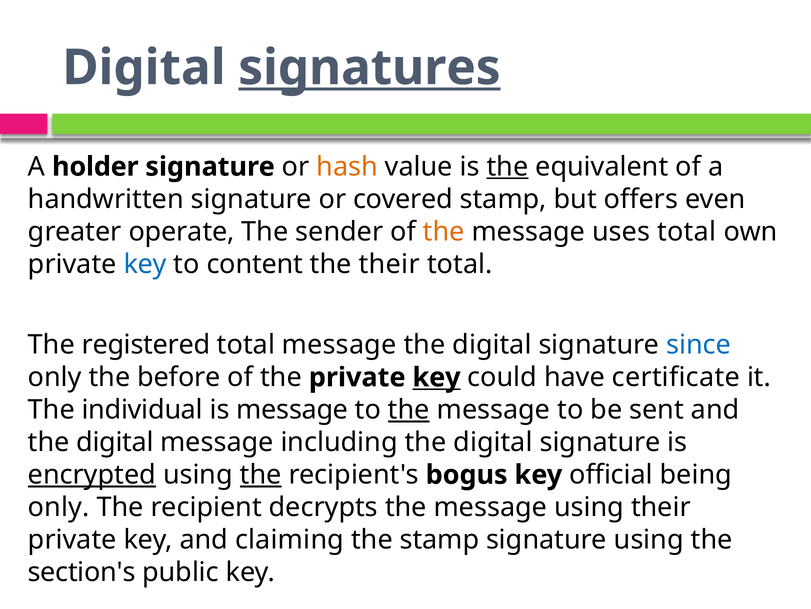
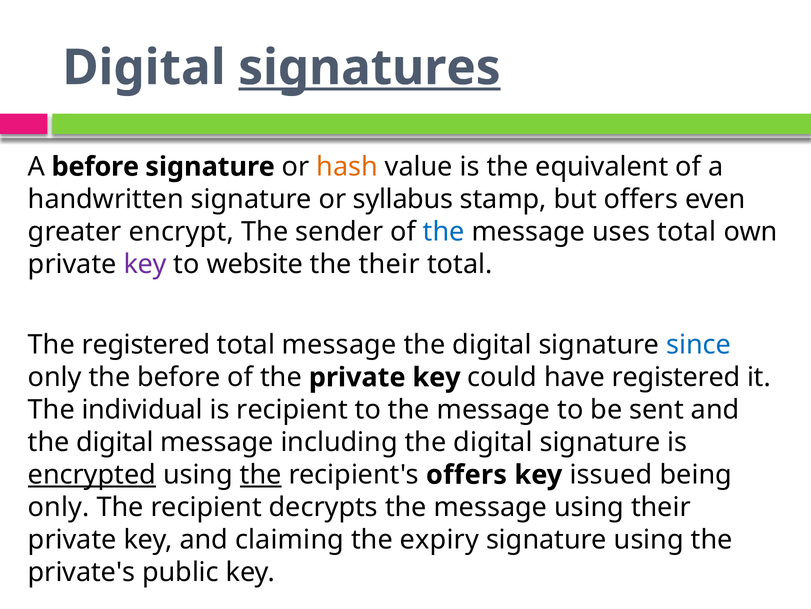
A holder: holder -> before
the at (507, 167) underline: present -> none
covered: covered -> syllabus
operate: operate -> encrypt
the at (444, 231) colour: orange -> blue
key at (145, 264) colour: blue -> purple
content: content -> website
key at (437, 377) underline: present -> none
have certificate: certificate -> registered
is message: message -> recipient
the at (409, 409) underline: present -> none
recipient's bogus: bogus -> offers
official: official -> issued
the stamp: stamp -> expiry
section's: section's -> private's
